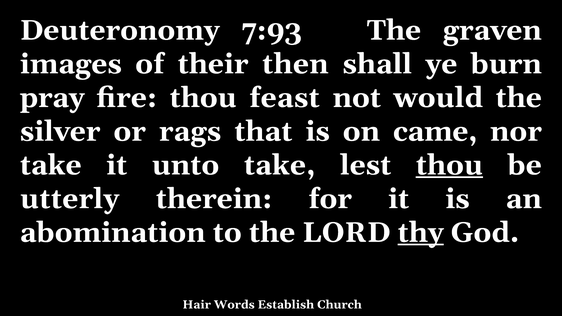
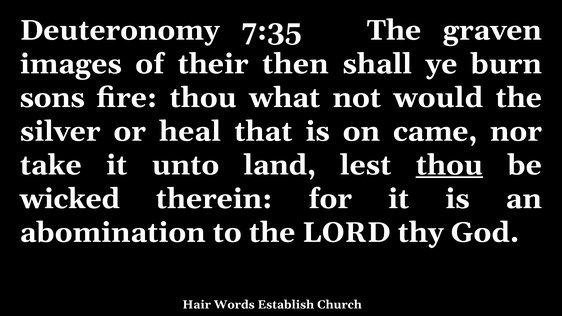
7:93: 7:93 -> 7:35
pray: pray -> sons
feast: feast -> what
rags: rags -> heal
unto take: take -> land
utterly: utterly -> wicked
thy underline: present -> none
